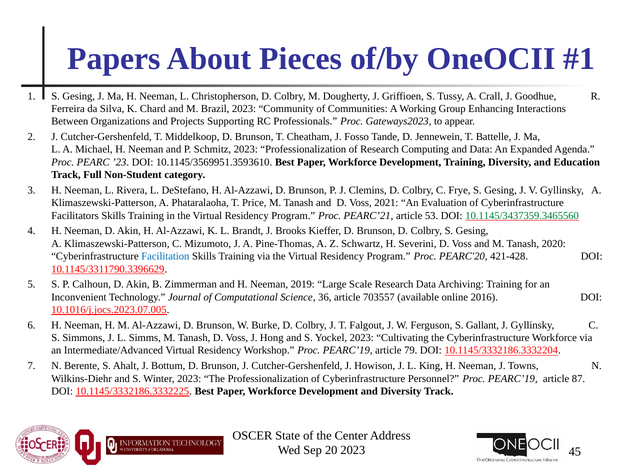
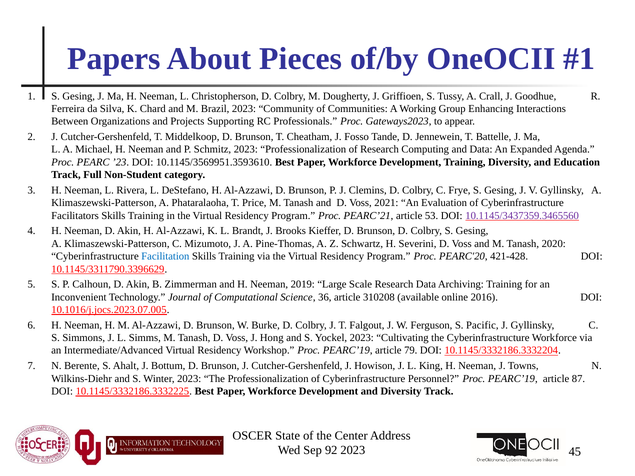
10.1145/3437359.3465560 colour: green -> purple
703557: 703557 -> 310208
Gallant: Gallant -> Pacific
20: 20 -> 92
